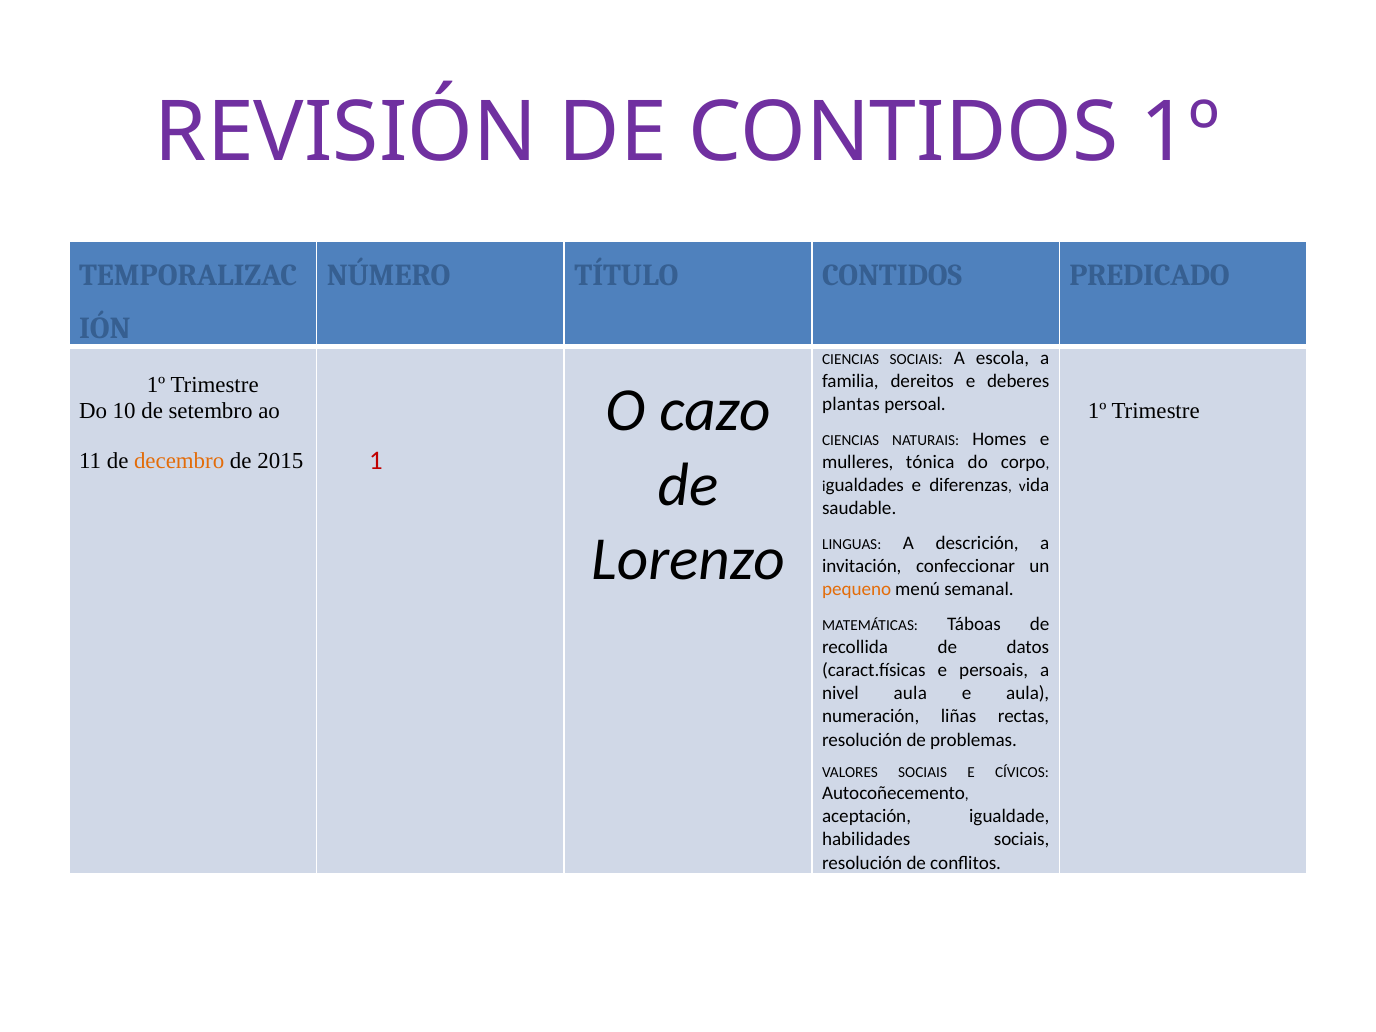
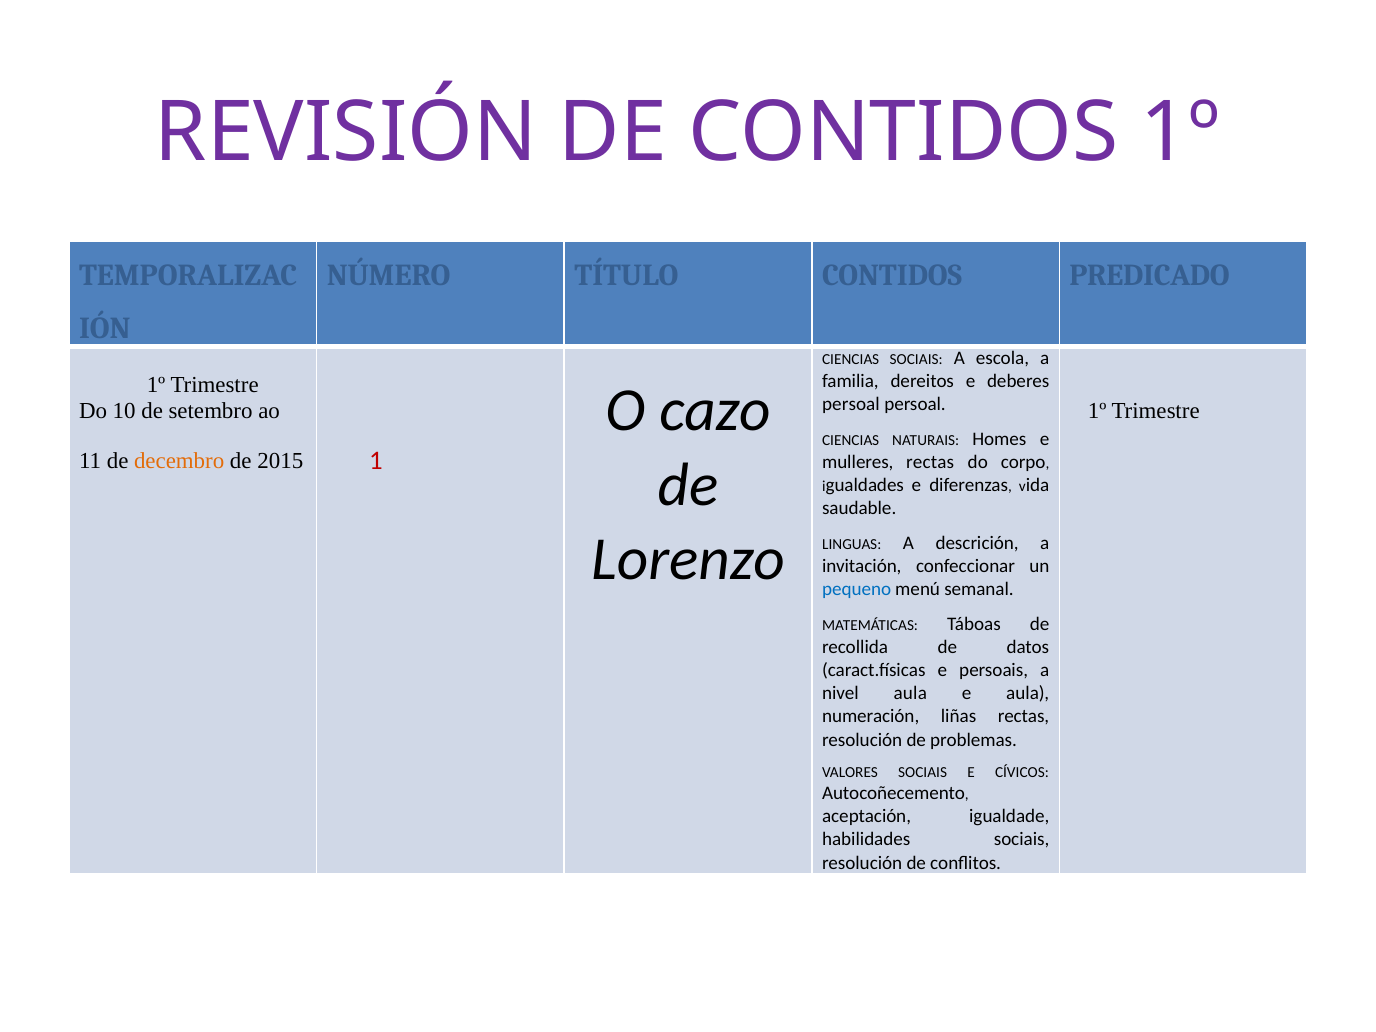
plantas at (851, 404): plantas -> persoal
mulleres tónica: tónica -> rectas
pequeno colour: orange -> blue
